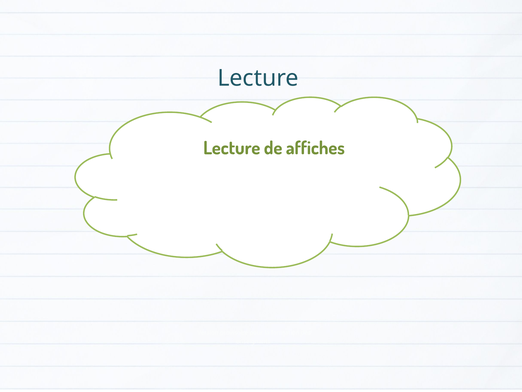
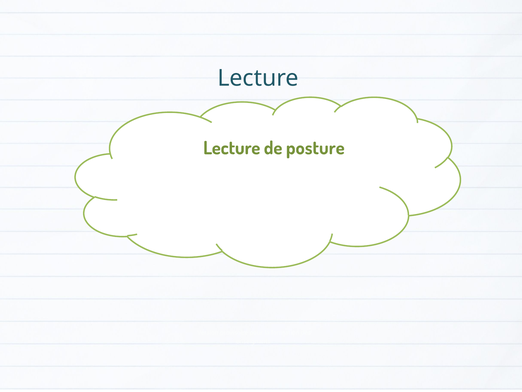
affiches: affiches -> posture
